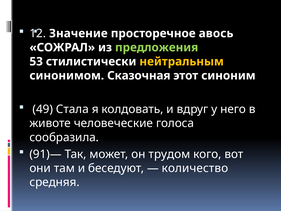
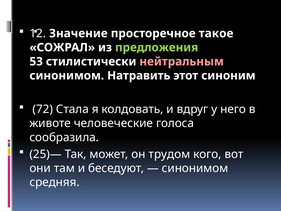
авось: авось -> такое
нейтральным colour: yellow -> pink
Сказочная: Сказочная -> Натравить
49: 49 -> 72
91)—: 91)— -> 25)—
количество at (195, 168): количество -> синонимом
